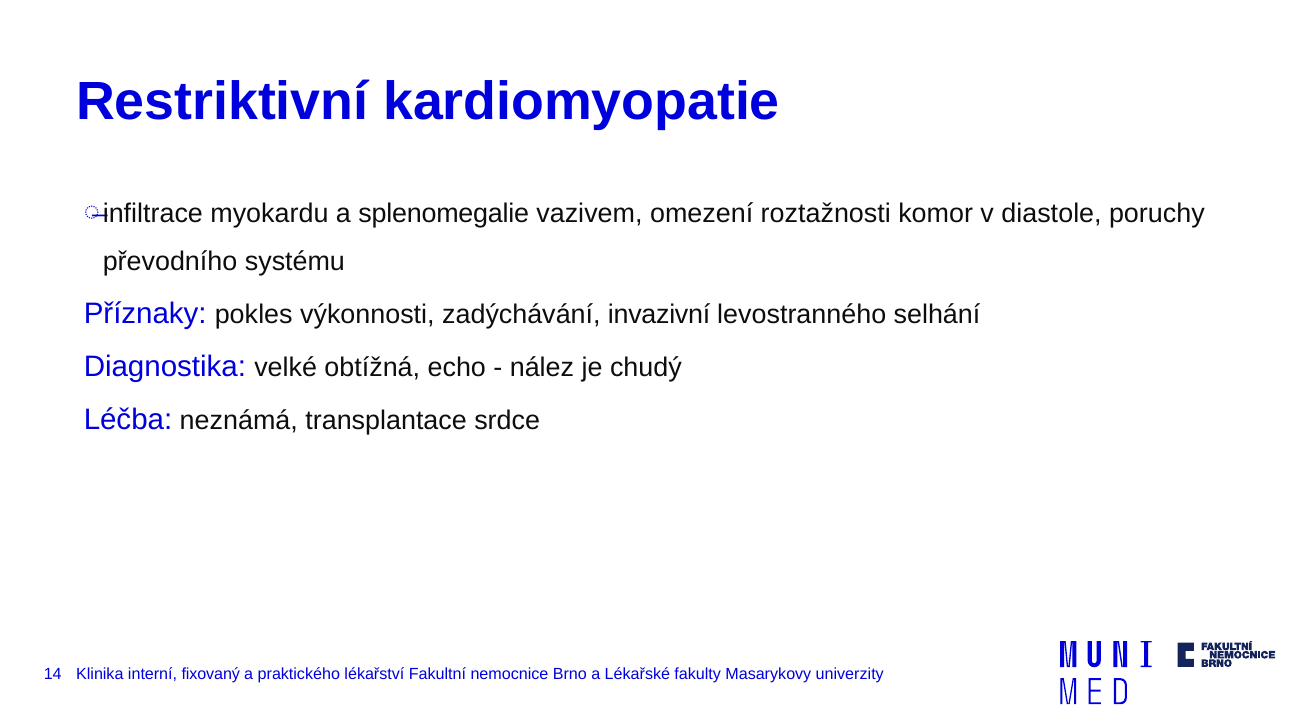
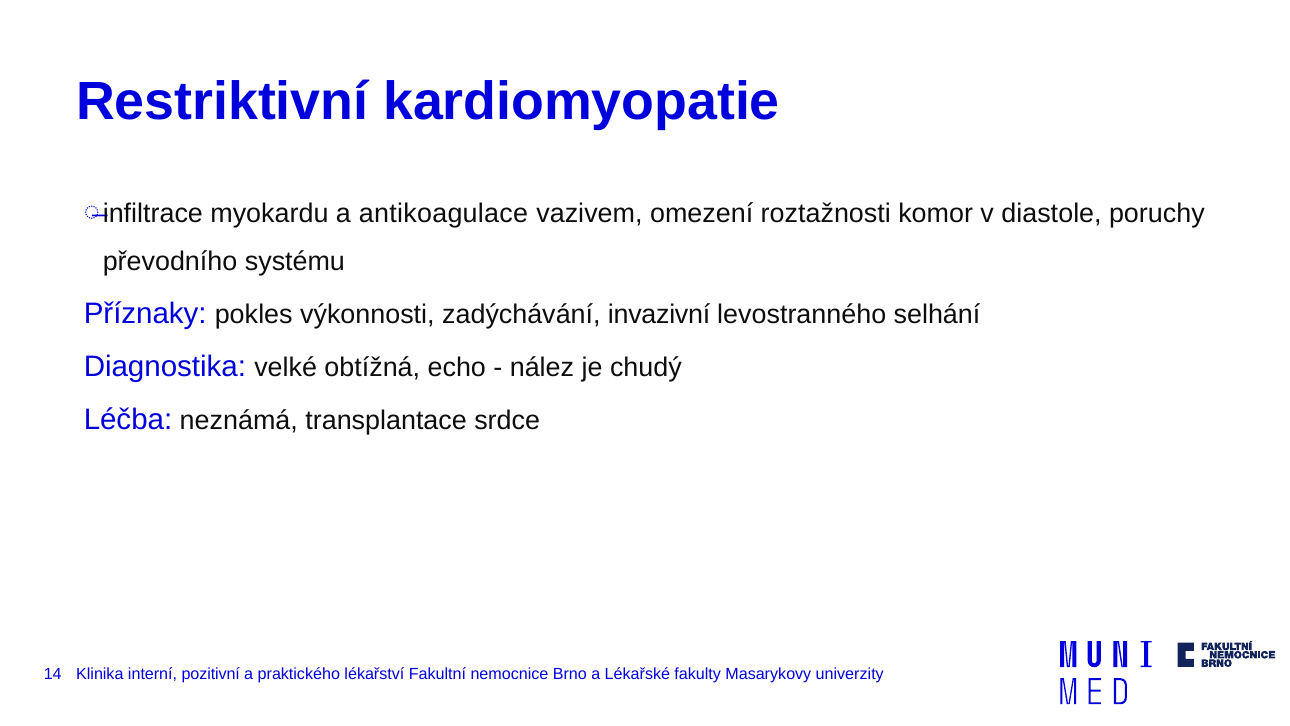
splenomegalie: splenomegalie -> antikoagulace
fixovaný: fixovaný -> pozitivní
